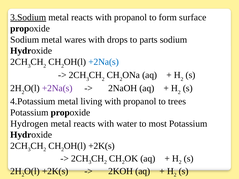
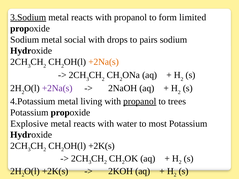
surface: surface -> limited
wares: wares -> social
parts: parts -> pairs
+2Na(s at (104, 62) colour: blue -> orange
propanol at (140, 101) underline: none -> present
Hydrogen: Hydrogen -> Explosive
